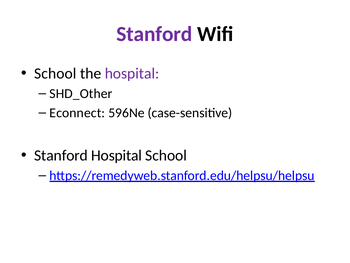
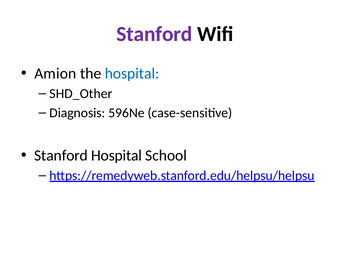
School at (55, 73): School -> Amion
hospital at (132, 73) colour: purple -> blue
Econnect: Econnect -> Diagnosis
